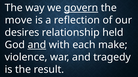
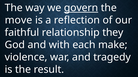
desires: desires -> faithful
held: held -> they
and at (37, 45) underline: present -> none
